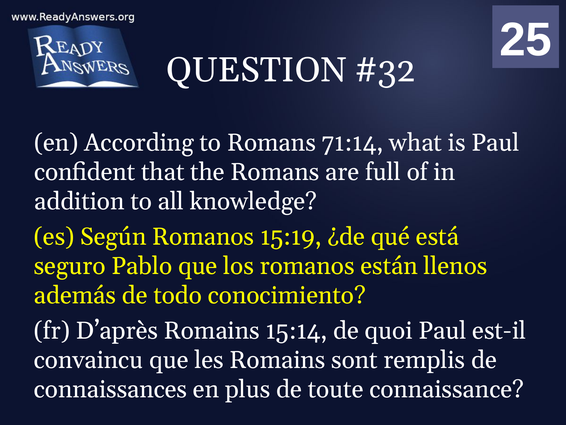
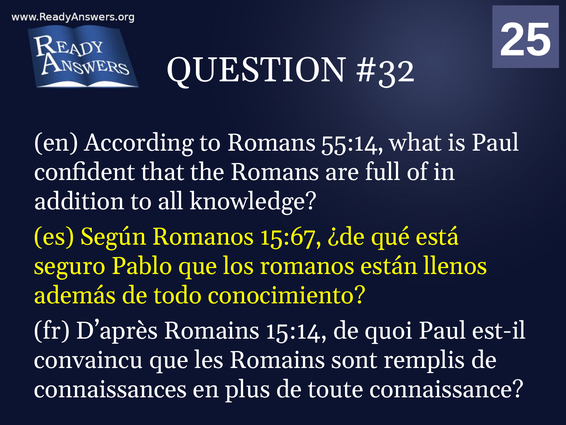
71:14: 71:14 -> 55:14
15:19: 15:19 -> 15:67
